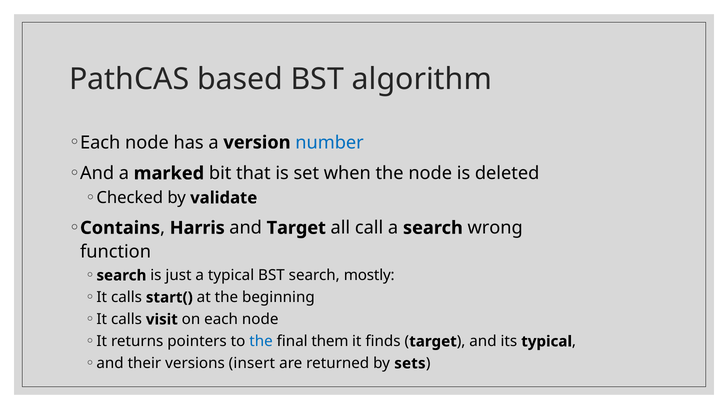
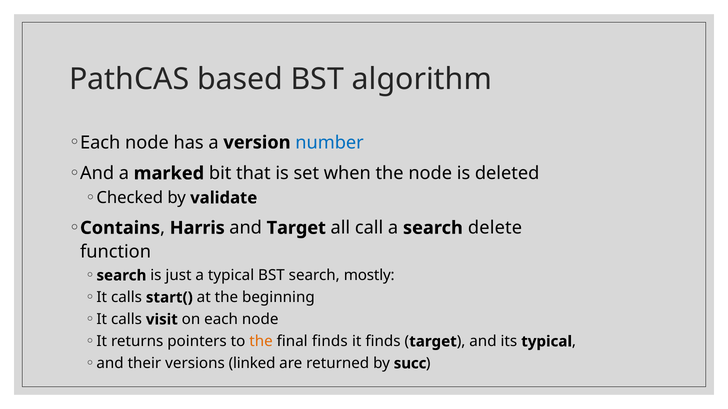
wrong: wrong -> delete
the at (261, 342) colour: blue -> orange
final them: them -> finds
insert: insert -> linked
sets: sets -> succ
